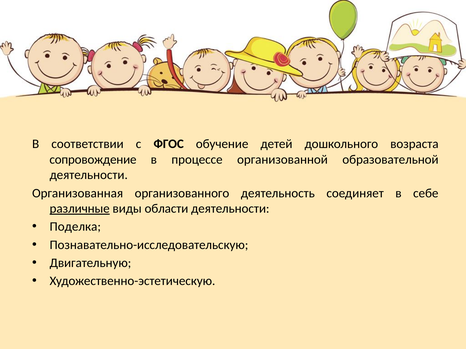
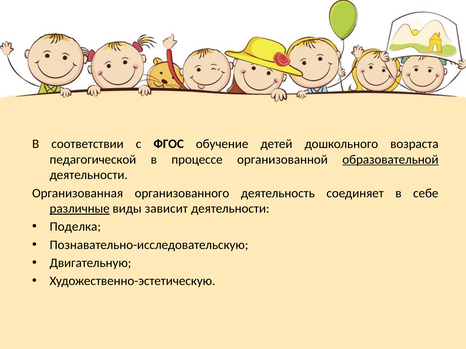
сопровождение: сопровождение -> педагогической
образовательной underline: none -> present
области: области -> зависит
